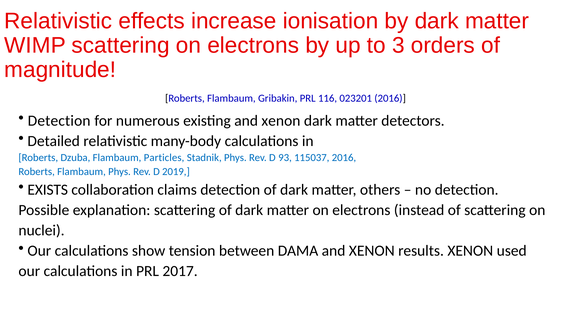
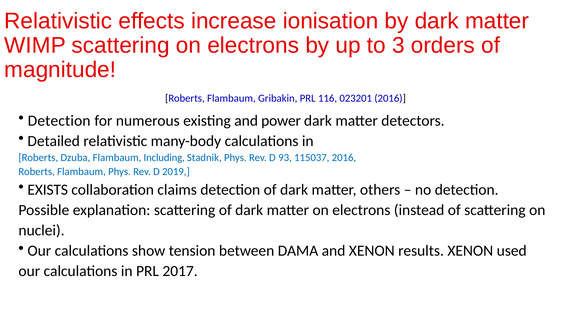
existing and xenon: xenon -> power
Particles: Particles -> Including
